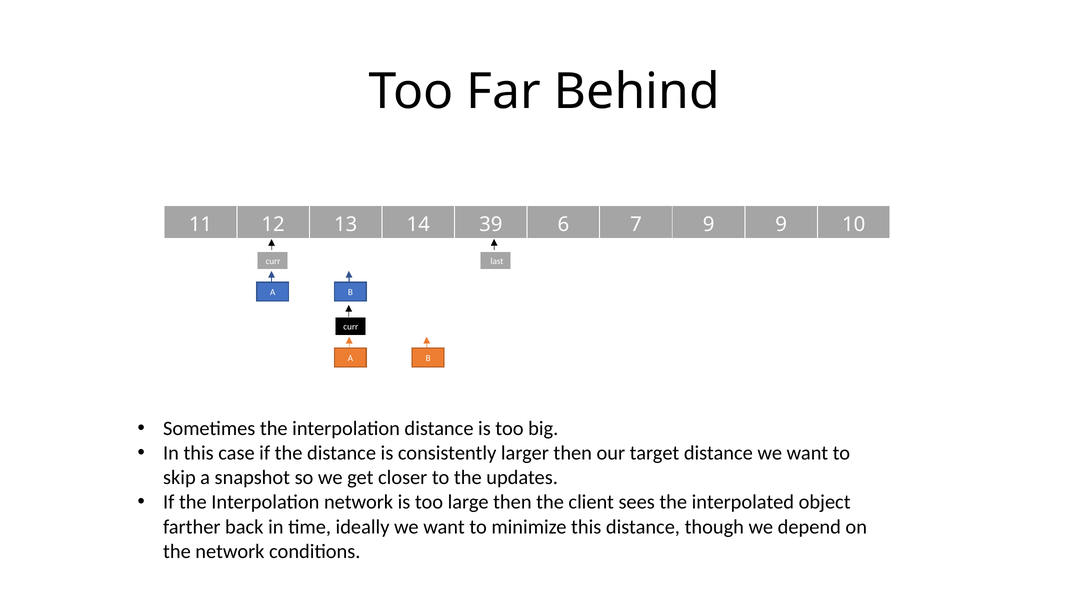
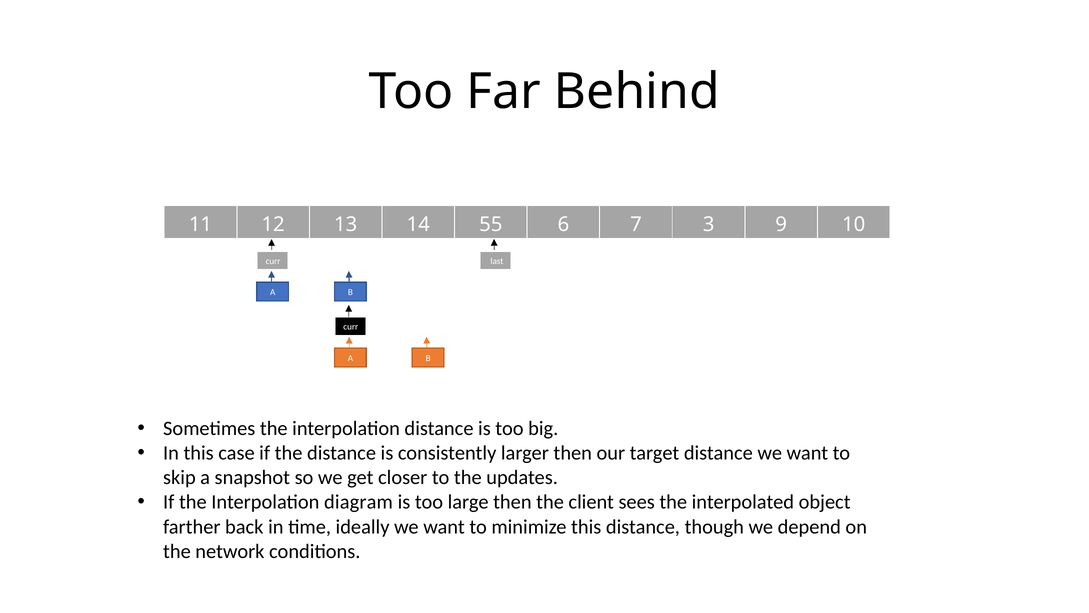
39: 39 -> 55
7 9: 9 -> 3
Interpolation network: network -> diagram
